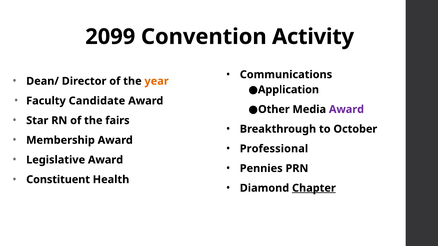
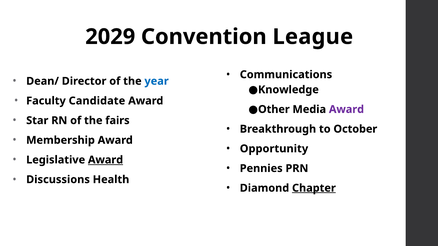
2099: 2099 -> 2029
Activity: Activity -> League
year colour: orange -> blue
Application: Application -> Knowledge
Professional: Professional -> Opportunity
Award at (106, 160) underline: none -> present
Constituent: Constituent -> Discussions
